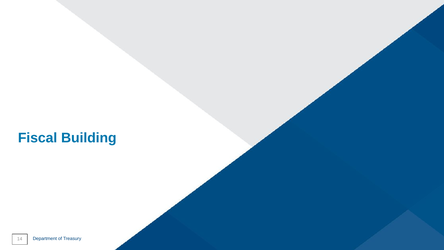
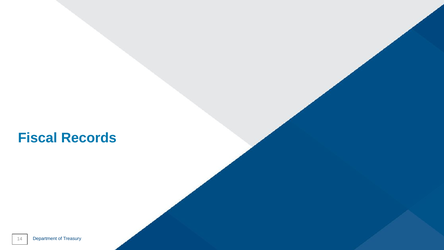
Building: Building -> Records
